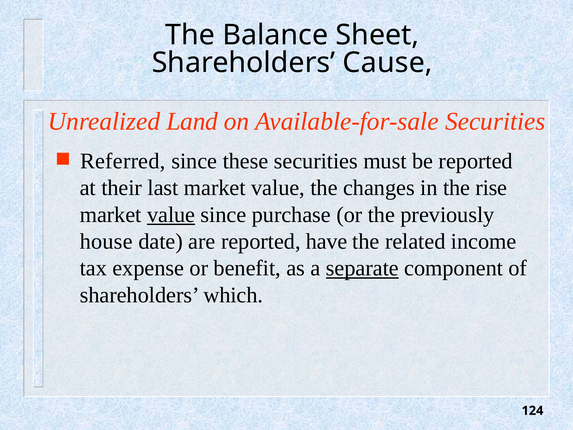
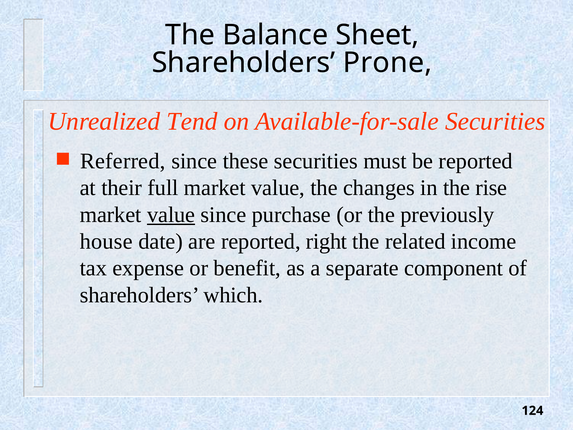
Cause: Cause -> Prone
Land: Land -> Tend
last: last -> full
have: have -> right
separate underline: present -> none
